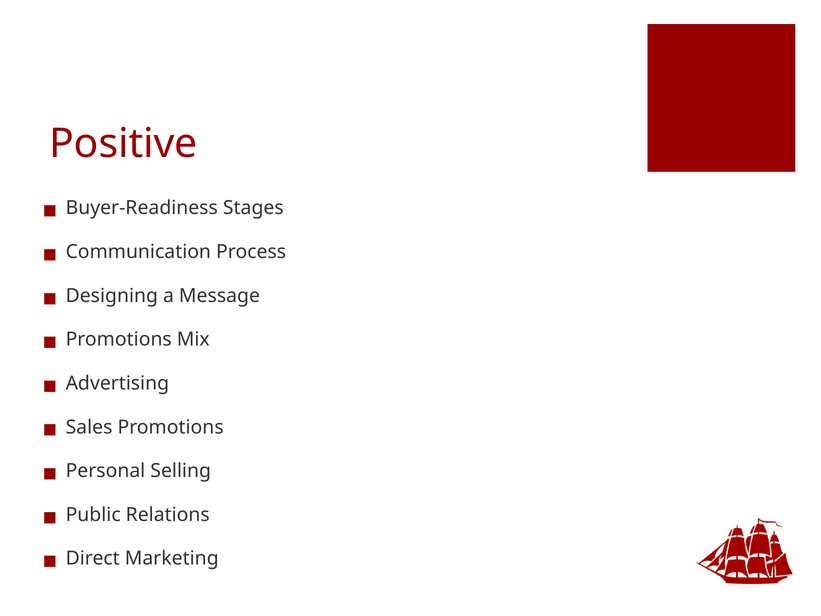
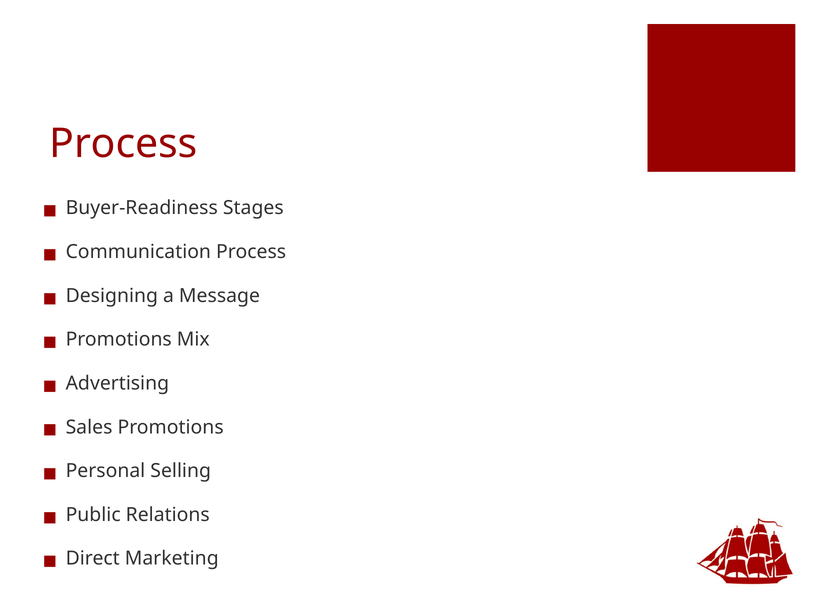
Positive at (123, 144): Positive -> Process
